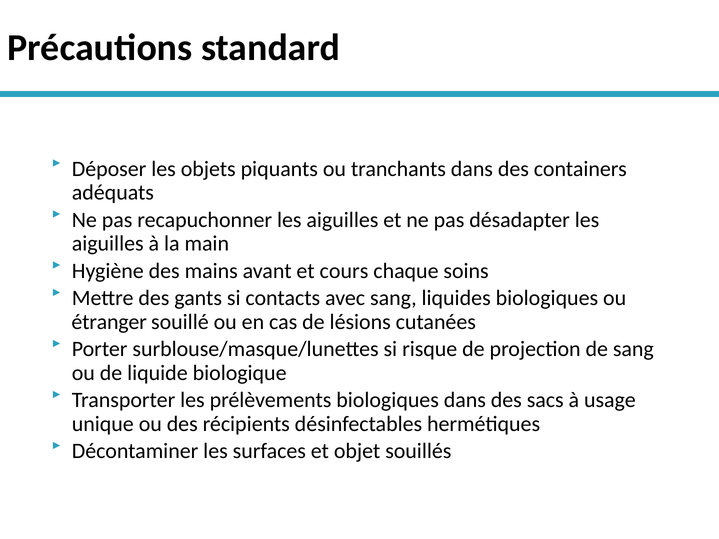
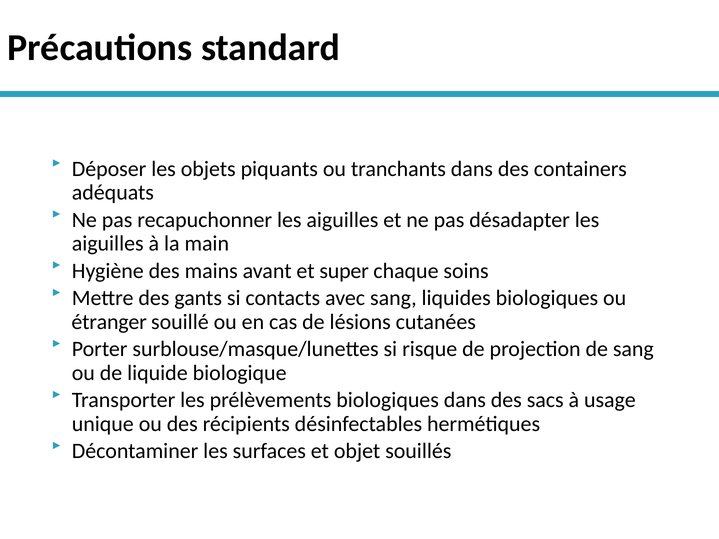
cours: cours -> super
